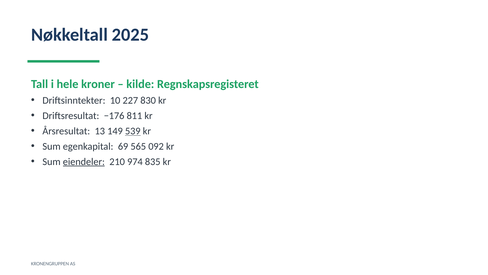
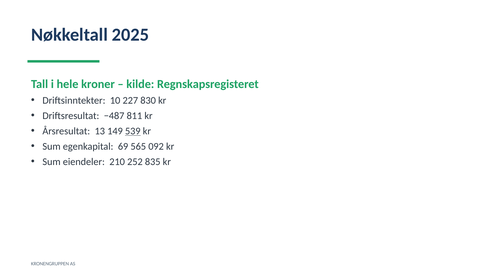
−176: −176 -> −487
eiendeler underline: present -> none
974: 974 -> 252
